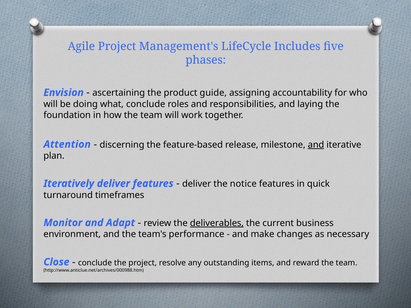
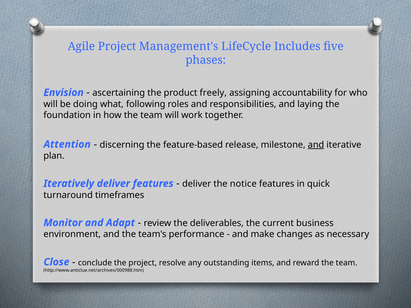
guide: guide -> freely
what conclude: conclude -> following
deliverables underline: present -> none
